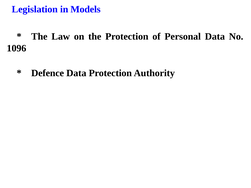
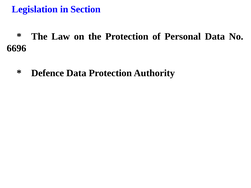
Models: Models -> Section
1096: 1096 -> 6696
